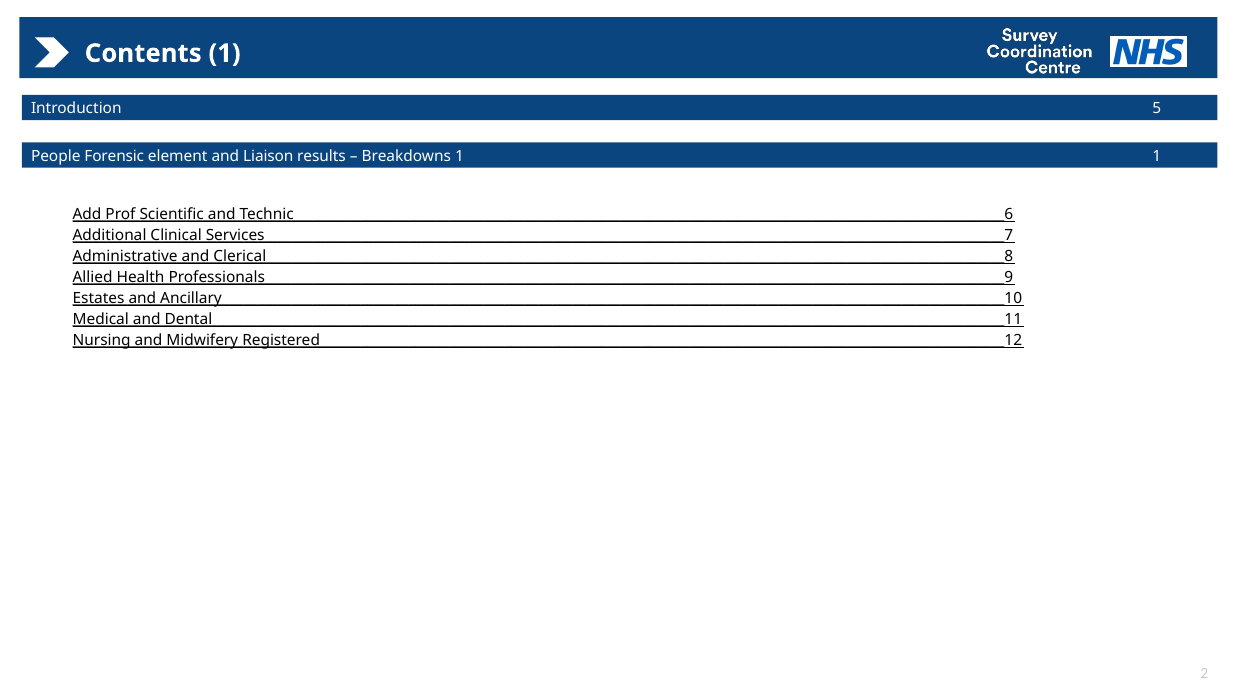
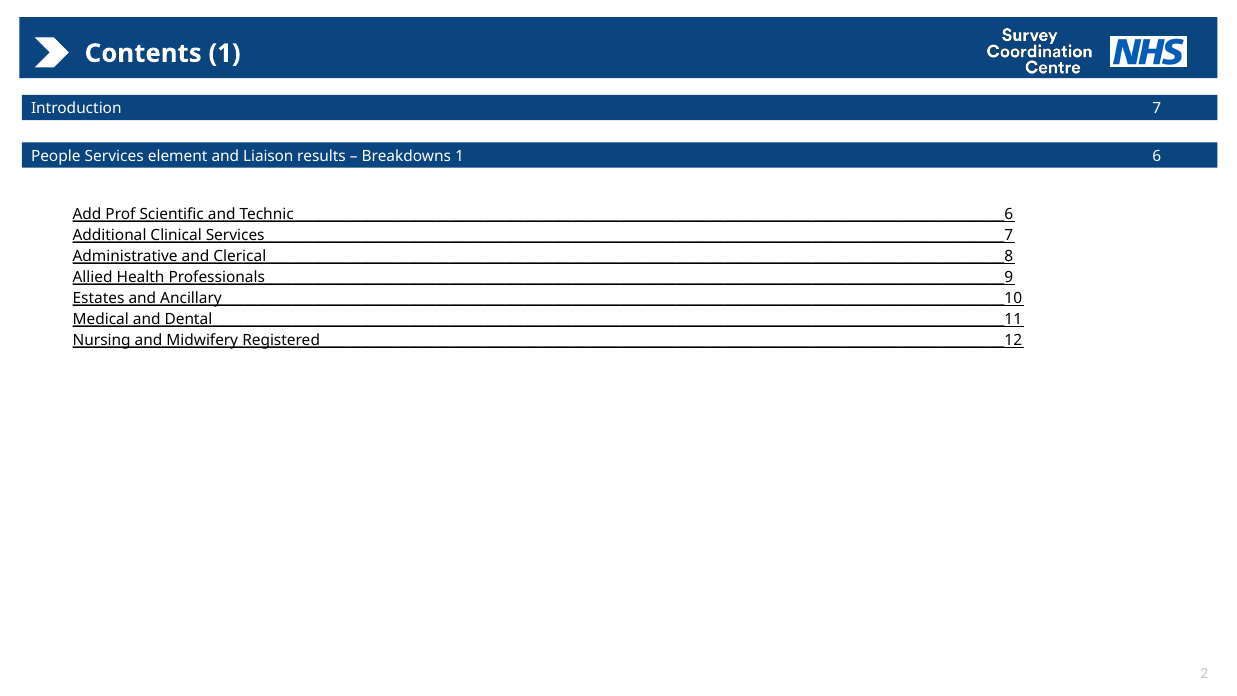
5: 5 -> 7
People Forensic: Forensic -> Services
1 1: 1 -> 6
